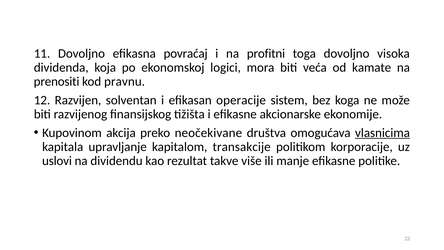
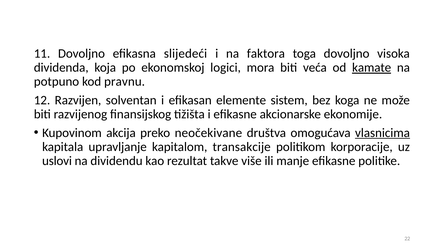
povraćaj: povraćaj -> slijedeći
profitni: profitni -> faktora
kamate underline: none -> present
prenositi: prenositi -> potpuno
operacije: operacije -> elemente
